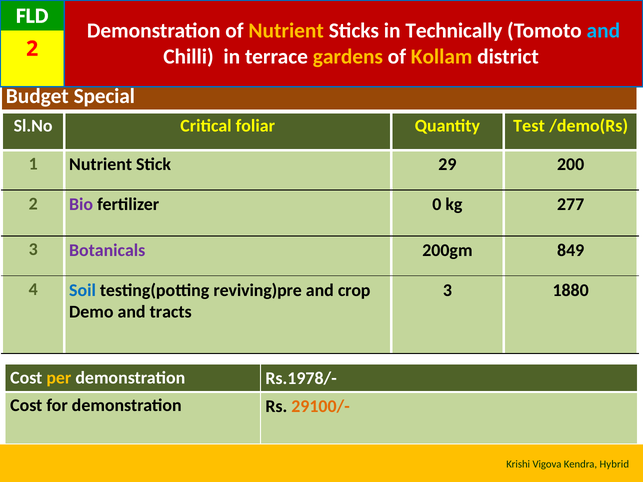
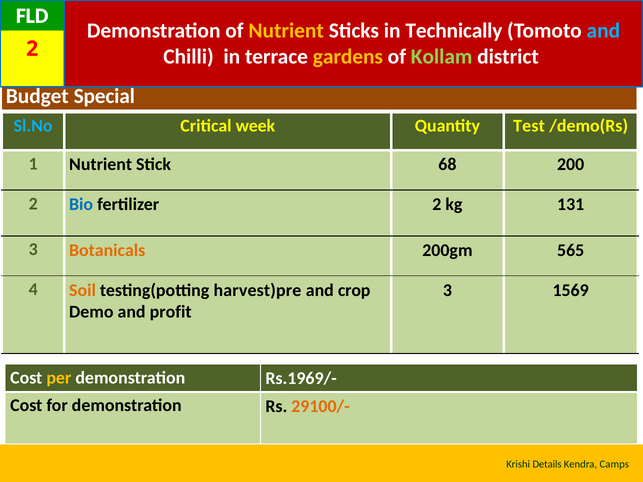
Kollam at (442, 57) colour: yellow -> light green
Sl.No colour: white -> light blue
foliar: foliar -> week
29: 29 -> 68
Bio colour: purple -> blue
fertilizer 0: 0 -> 2
277: 277 -> 131
Botanicals colour: purple -> orange
849: 849 -> 565
Soil colour: blue -> orange
reviving)pre: reviving)pre -> harvest)pre
1880: 1880 -> 1569
tracts: tracts -> profit
Rs.1978/-: Rs.1978/- -> Rs.1969/-
Vigova: Vigova -> Details
Hybrid: Hybrid -> Camps
